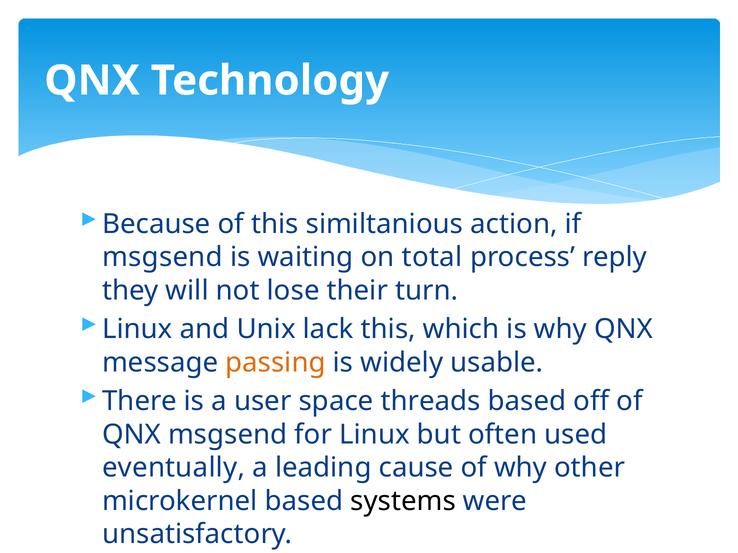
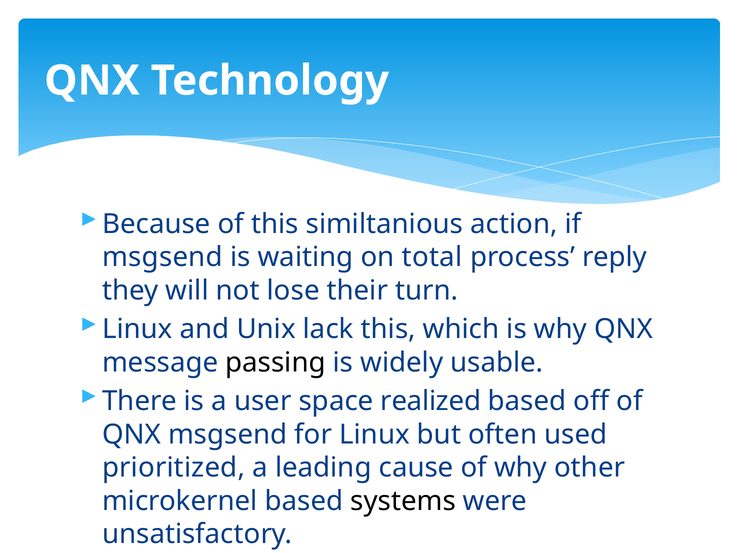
passing colour: orange -> black
threads: threads -> realized
eventually: eventually -> prioritized
